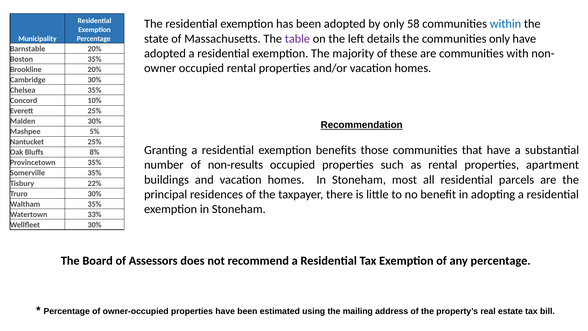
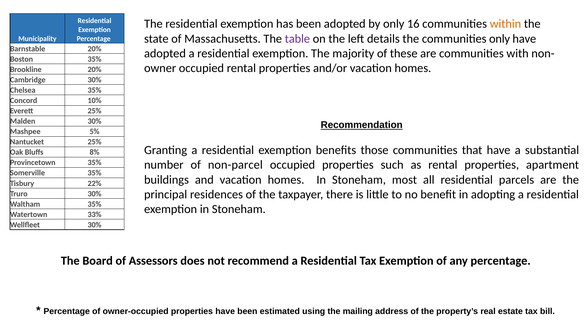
58: 58 -> 16
within colour: blue -> orange
non-results: non-results -> non-parcel
